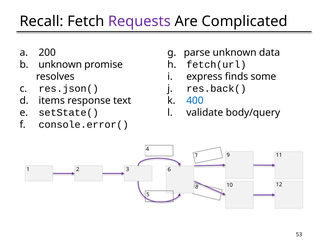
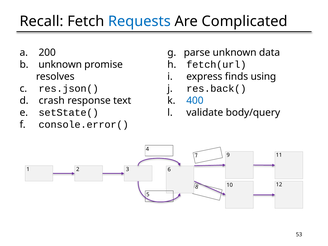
Requests colour: purple -> blue
some: some -> using
items: items -> crash
